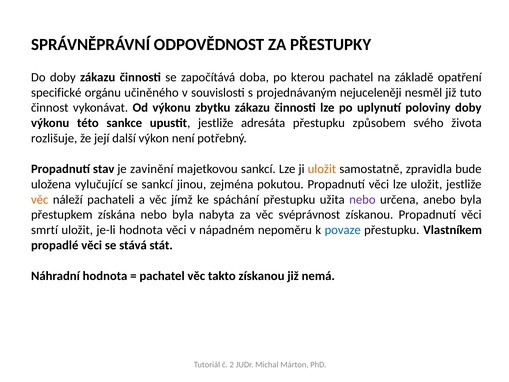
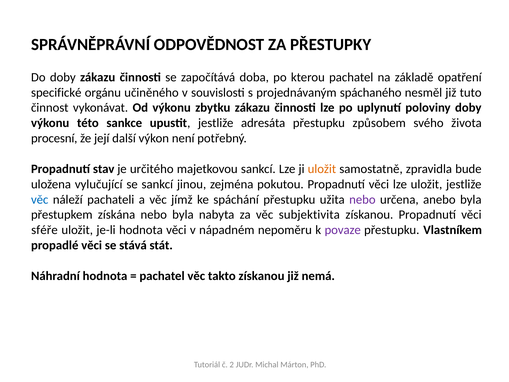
nejuceleněji: nejuceleněji -> spáchaného
rozlišuje: rozlišuje -> procesní
zavinění: zavinění -> určitého
věc at (40, 199) colour: orange -> blue
svéprávnost: svéprávnost -> subjektivita
smrtí: smrtí -> sféře
povaze colour: blue -> purple
